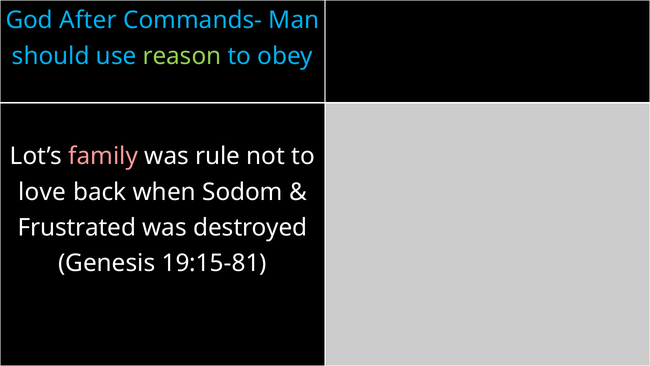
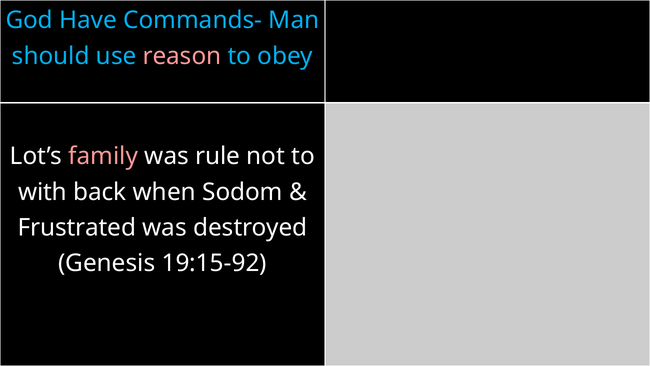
After: After -> Have
reason colour: light green -> pink
love: love -> with
19:15-81: 19:15-81 -> 19:15-92
